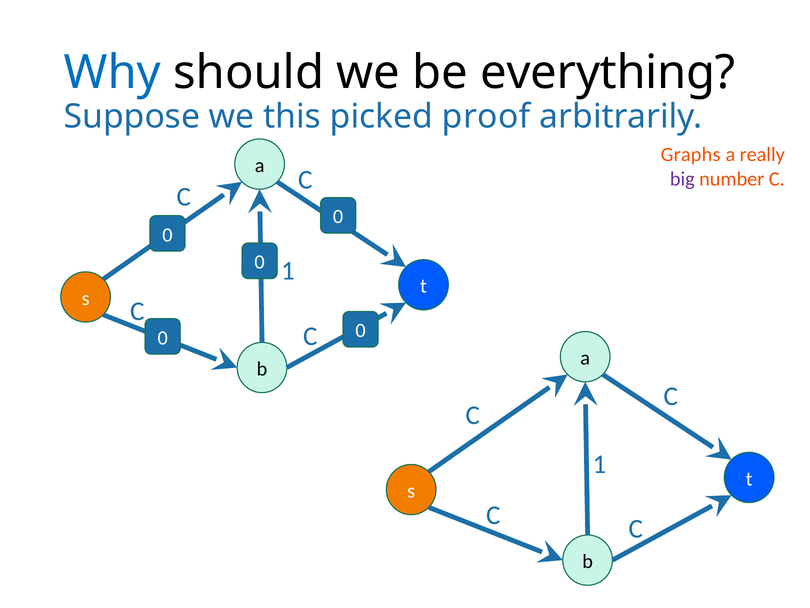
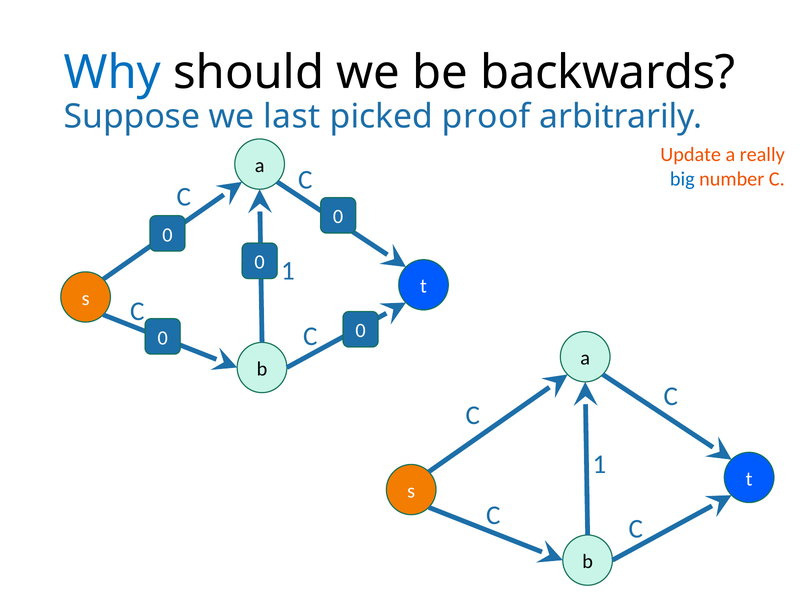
everything: everything -> backwards
this: this -> last
Graphs: Graphs -> Update
big colour: purple -> blue
